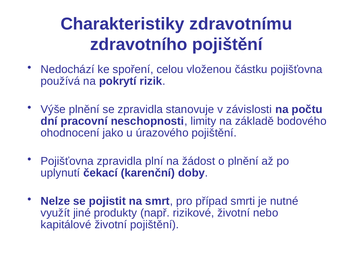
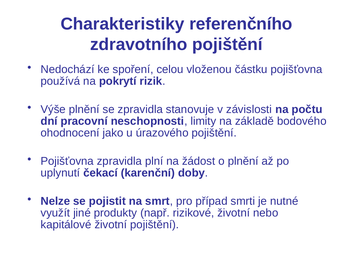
zdravotnímu: zdravotnímu -> referenčního
